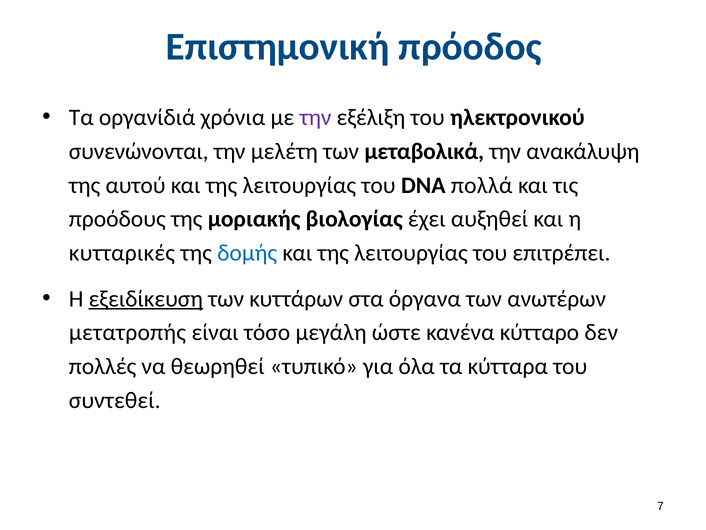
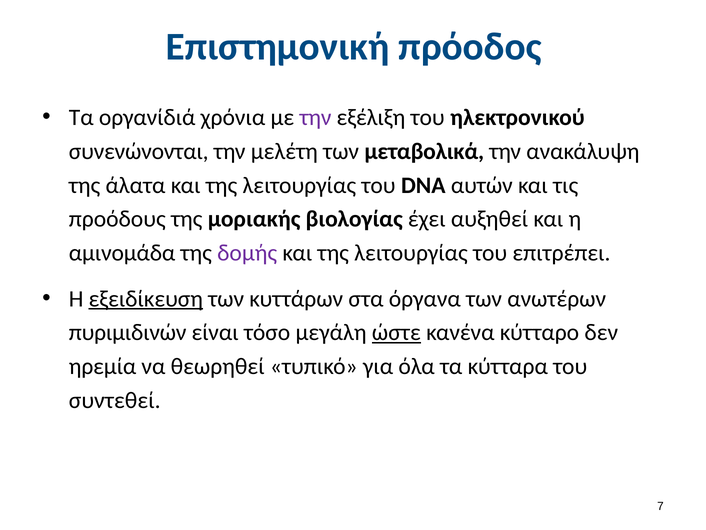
αυτού: αυτού -> άλατα
πολλά: πολλά -> αυτών
κυτταρικές: κυτταρικές -> αμινομάδα
δομής colour: blue -> purple
μετατροπής: μετατροπής -> πυριμιδινών
ώστε underline: none -> present
πολλές: πολλές -> ηρεμία
